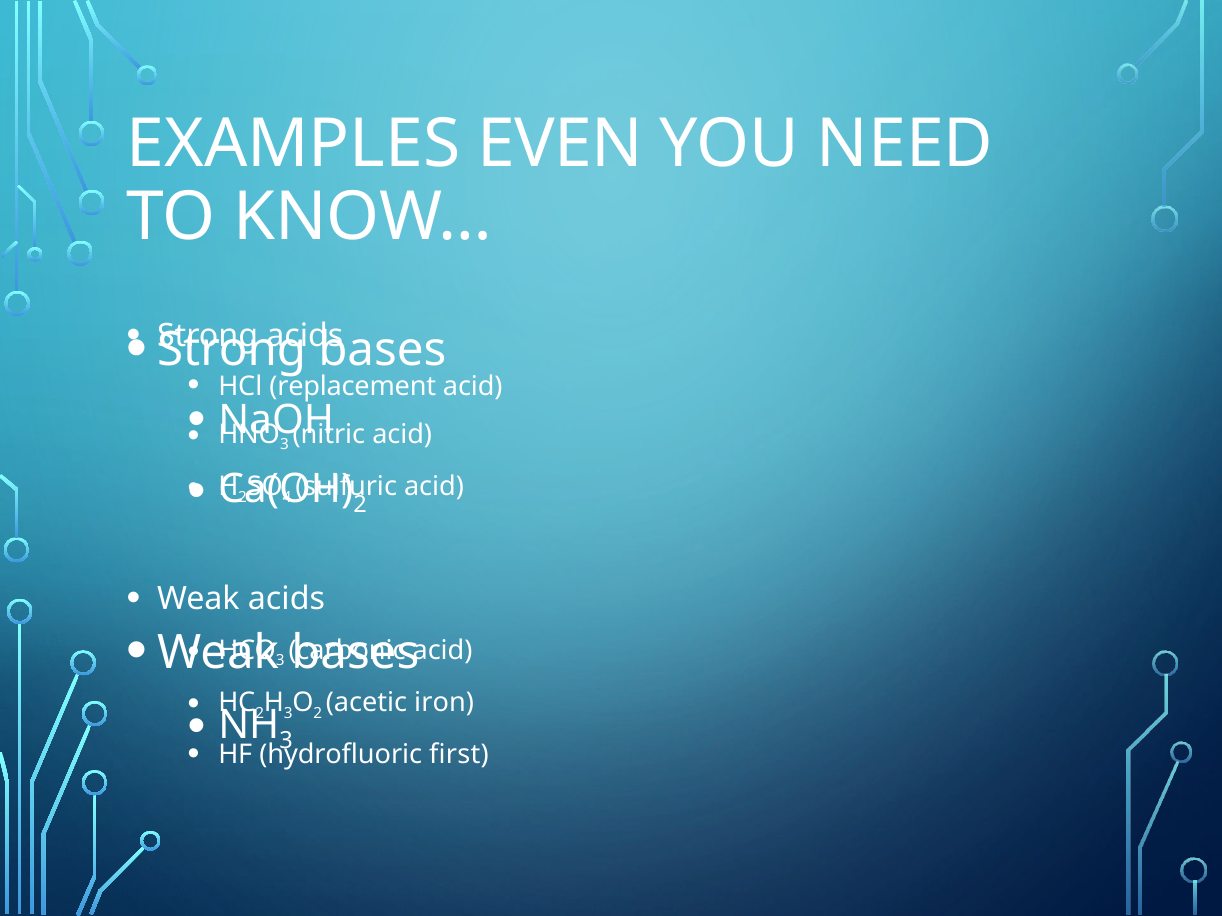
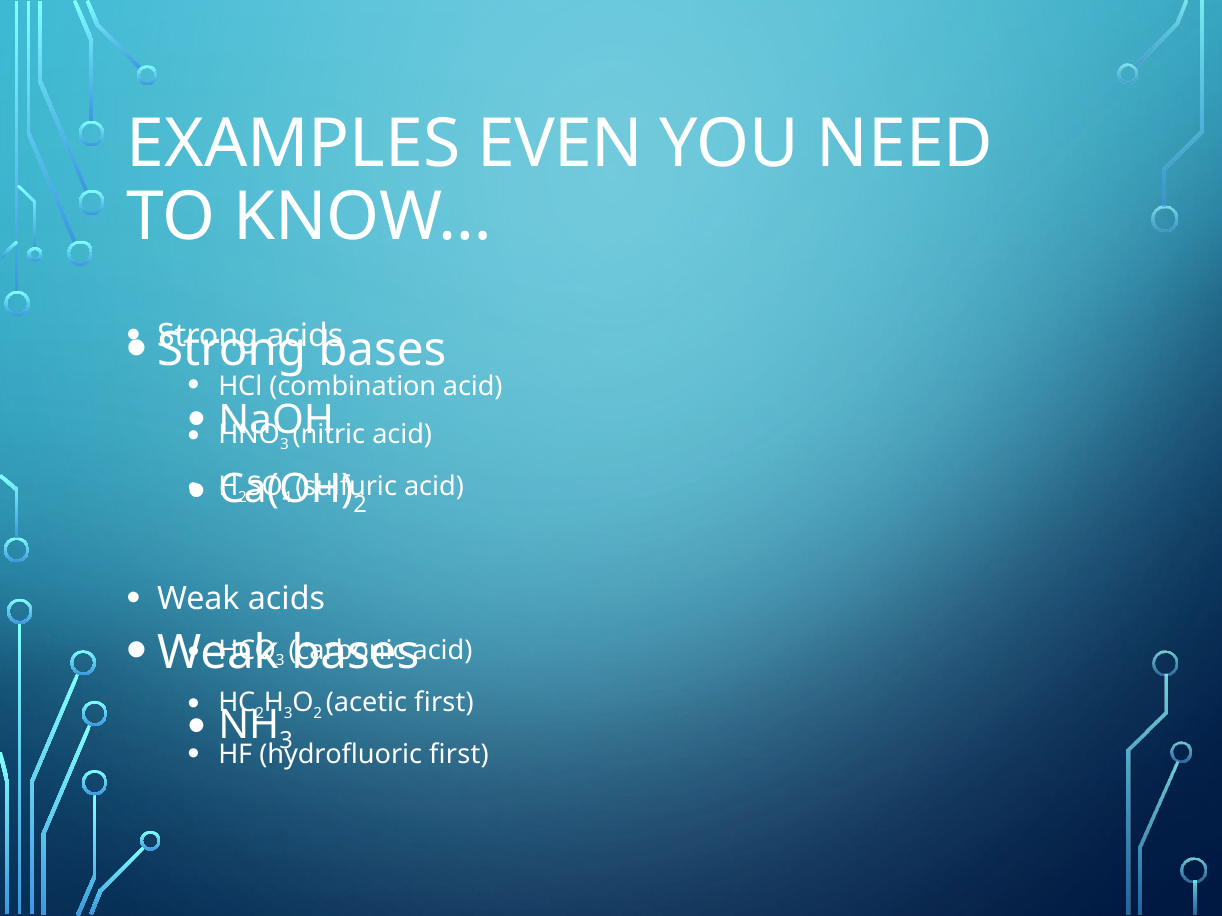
replacement: replacement -> combination
acetic iron: iron -> first
